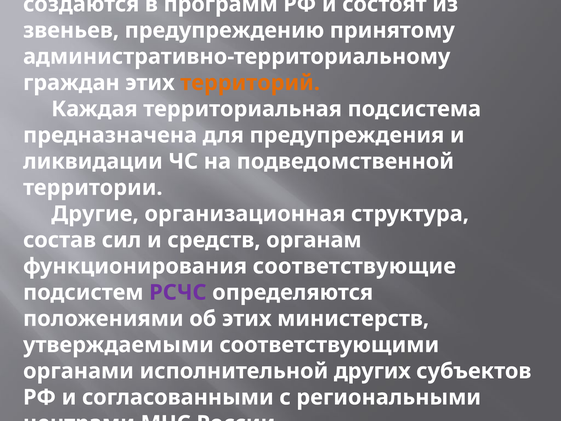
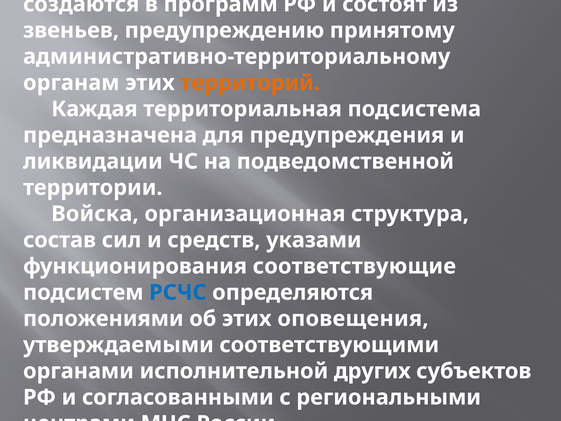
граждан: граждан -> органам
Другие: Другие -> Войска
органам: органам -> указами
РСЧС at (178, 292) colour: purple -> blue
министерств: министерств -> оповещения
